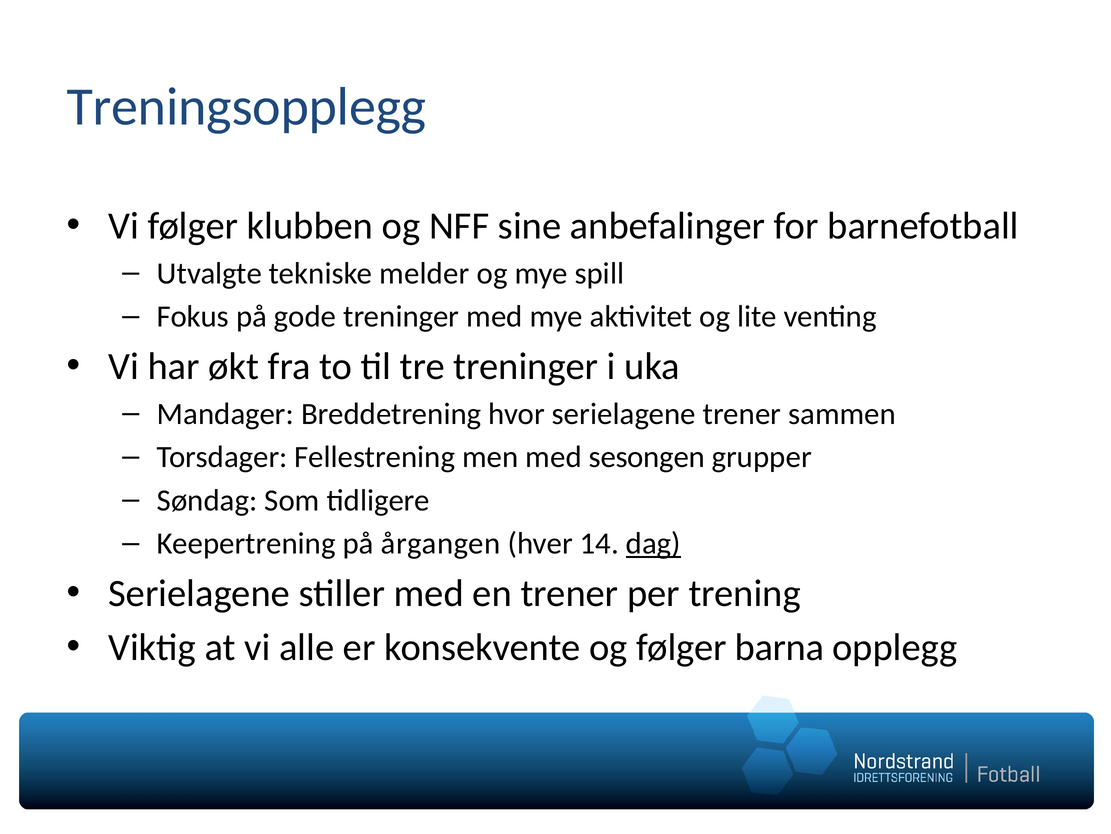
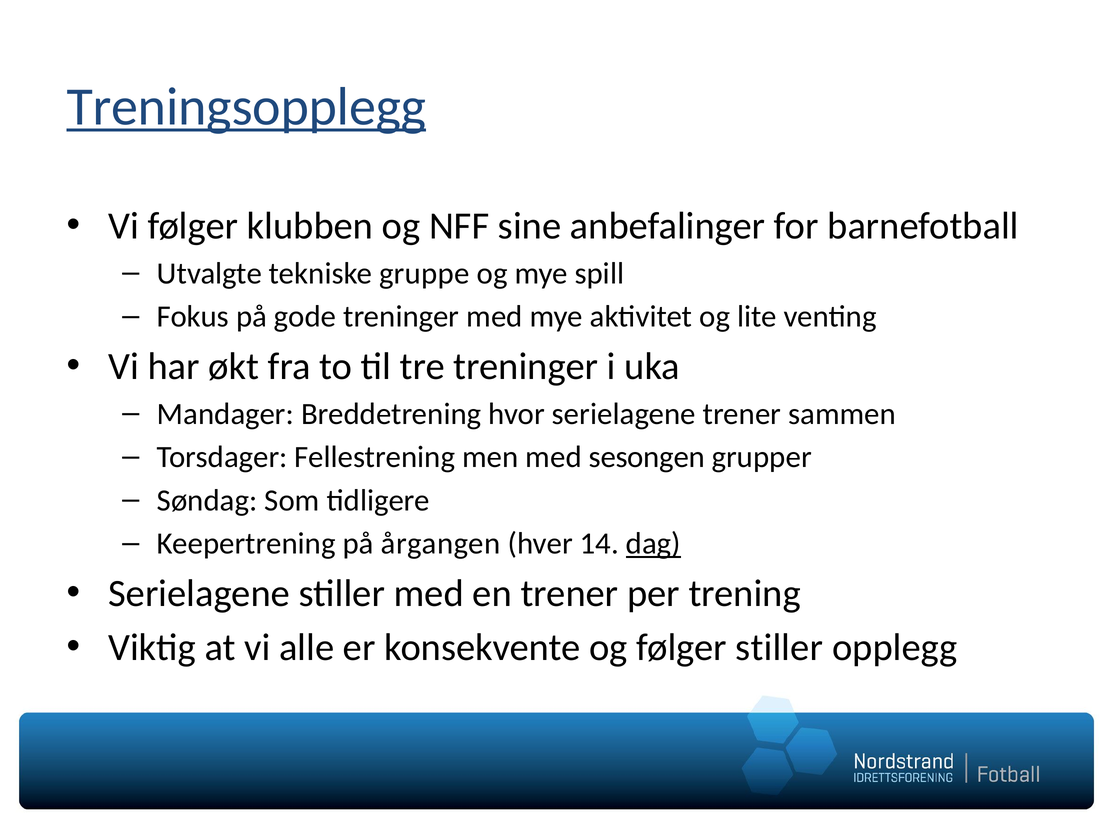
Treningsopplegg underline: none -> present
melder: melder -> gruppe
følger barna: barna -> stiller
